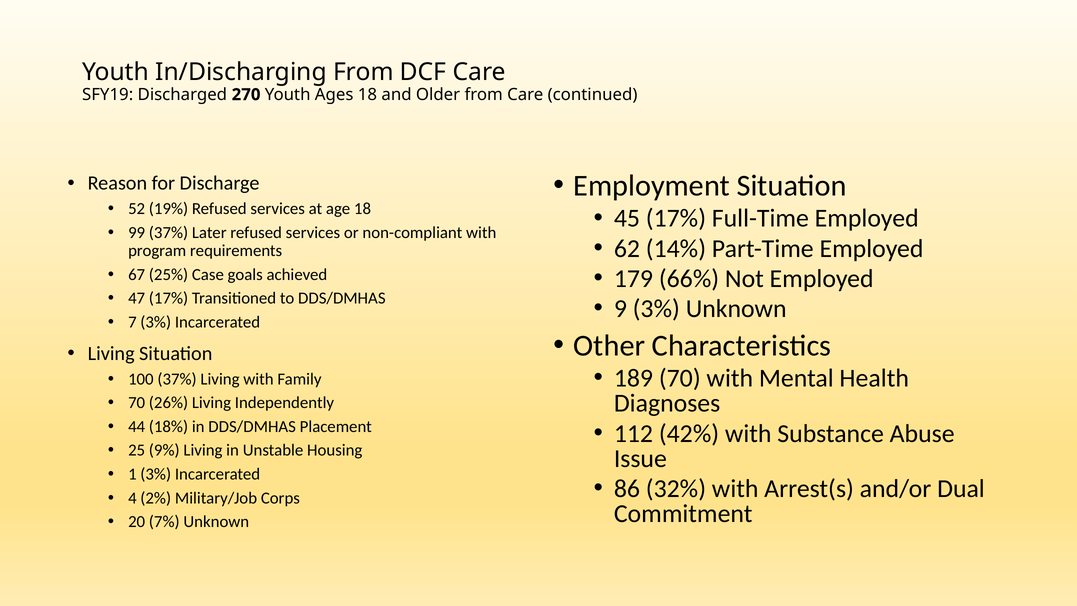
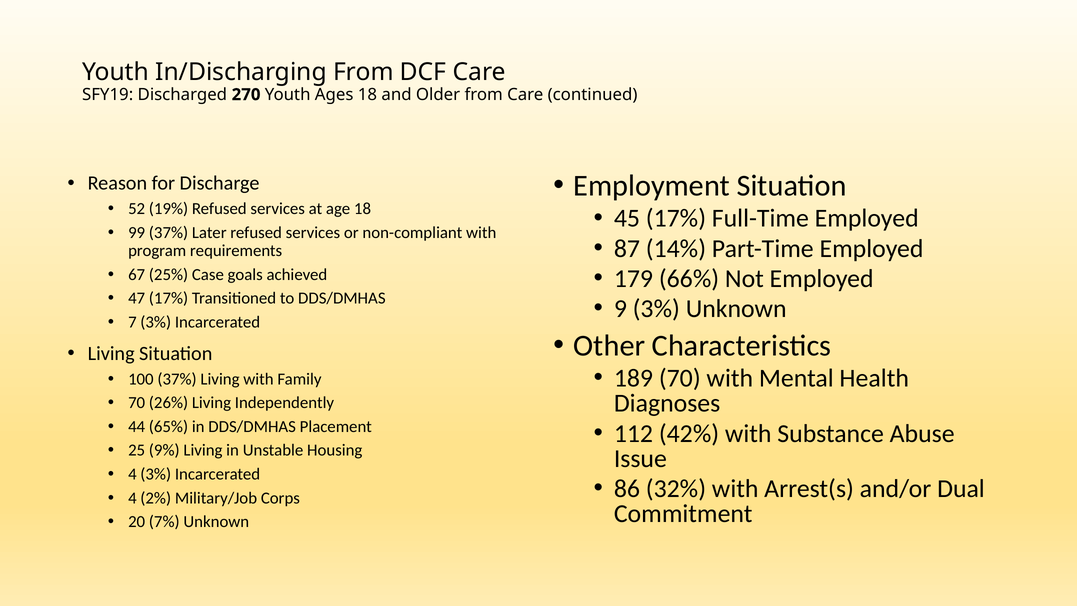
62: 62 -> 87
18%: 18% -> 65%
1 at (132, 474): 1 -> 4
